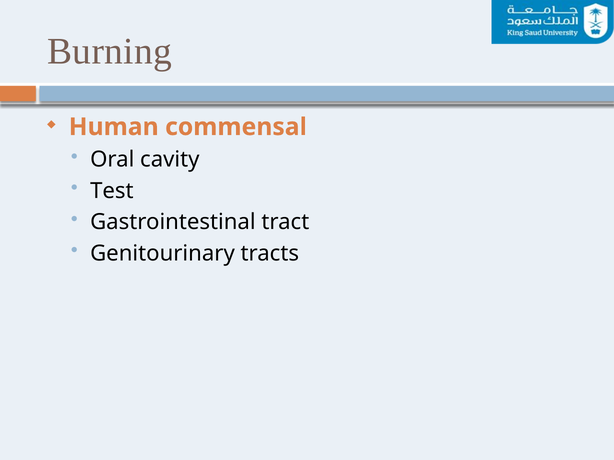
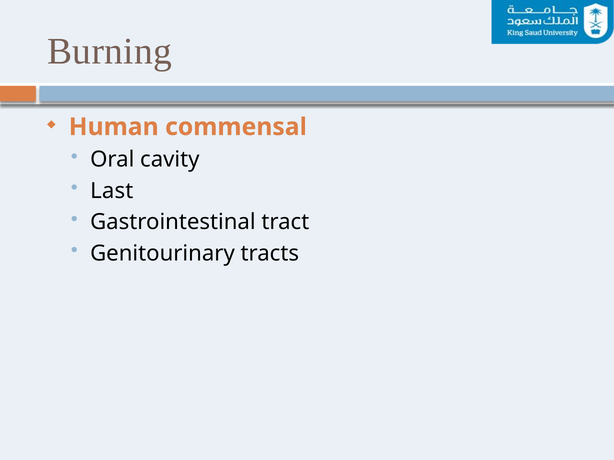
Test: Test -> Last
